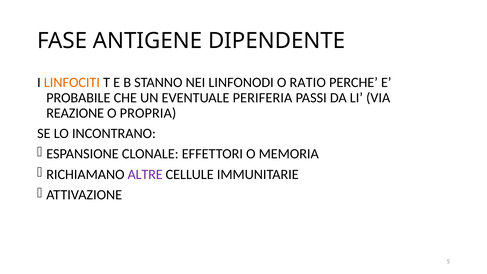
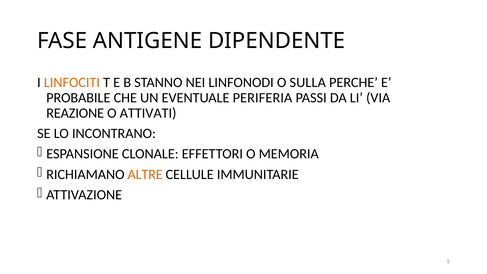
RATIO: RATIO -> SULLA
PROPRIA: PROPRIA -> ATTIVATI
ALTRE colour: purple -> orange
